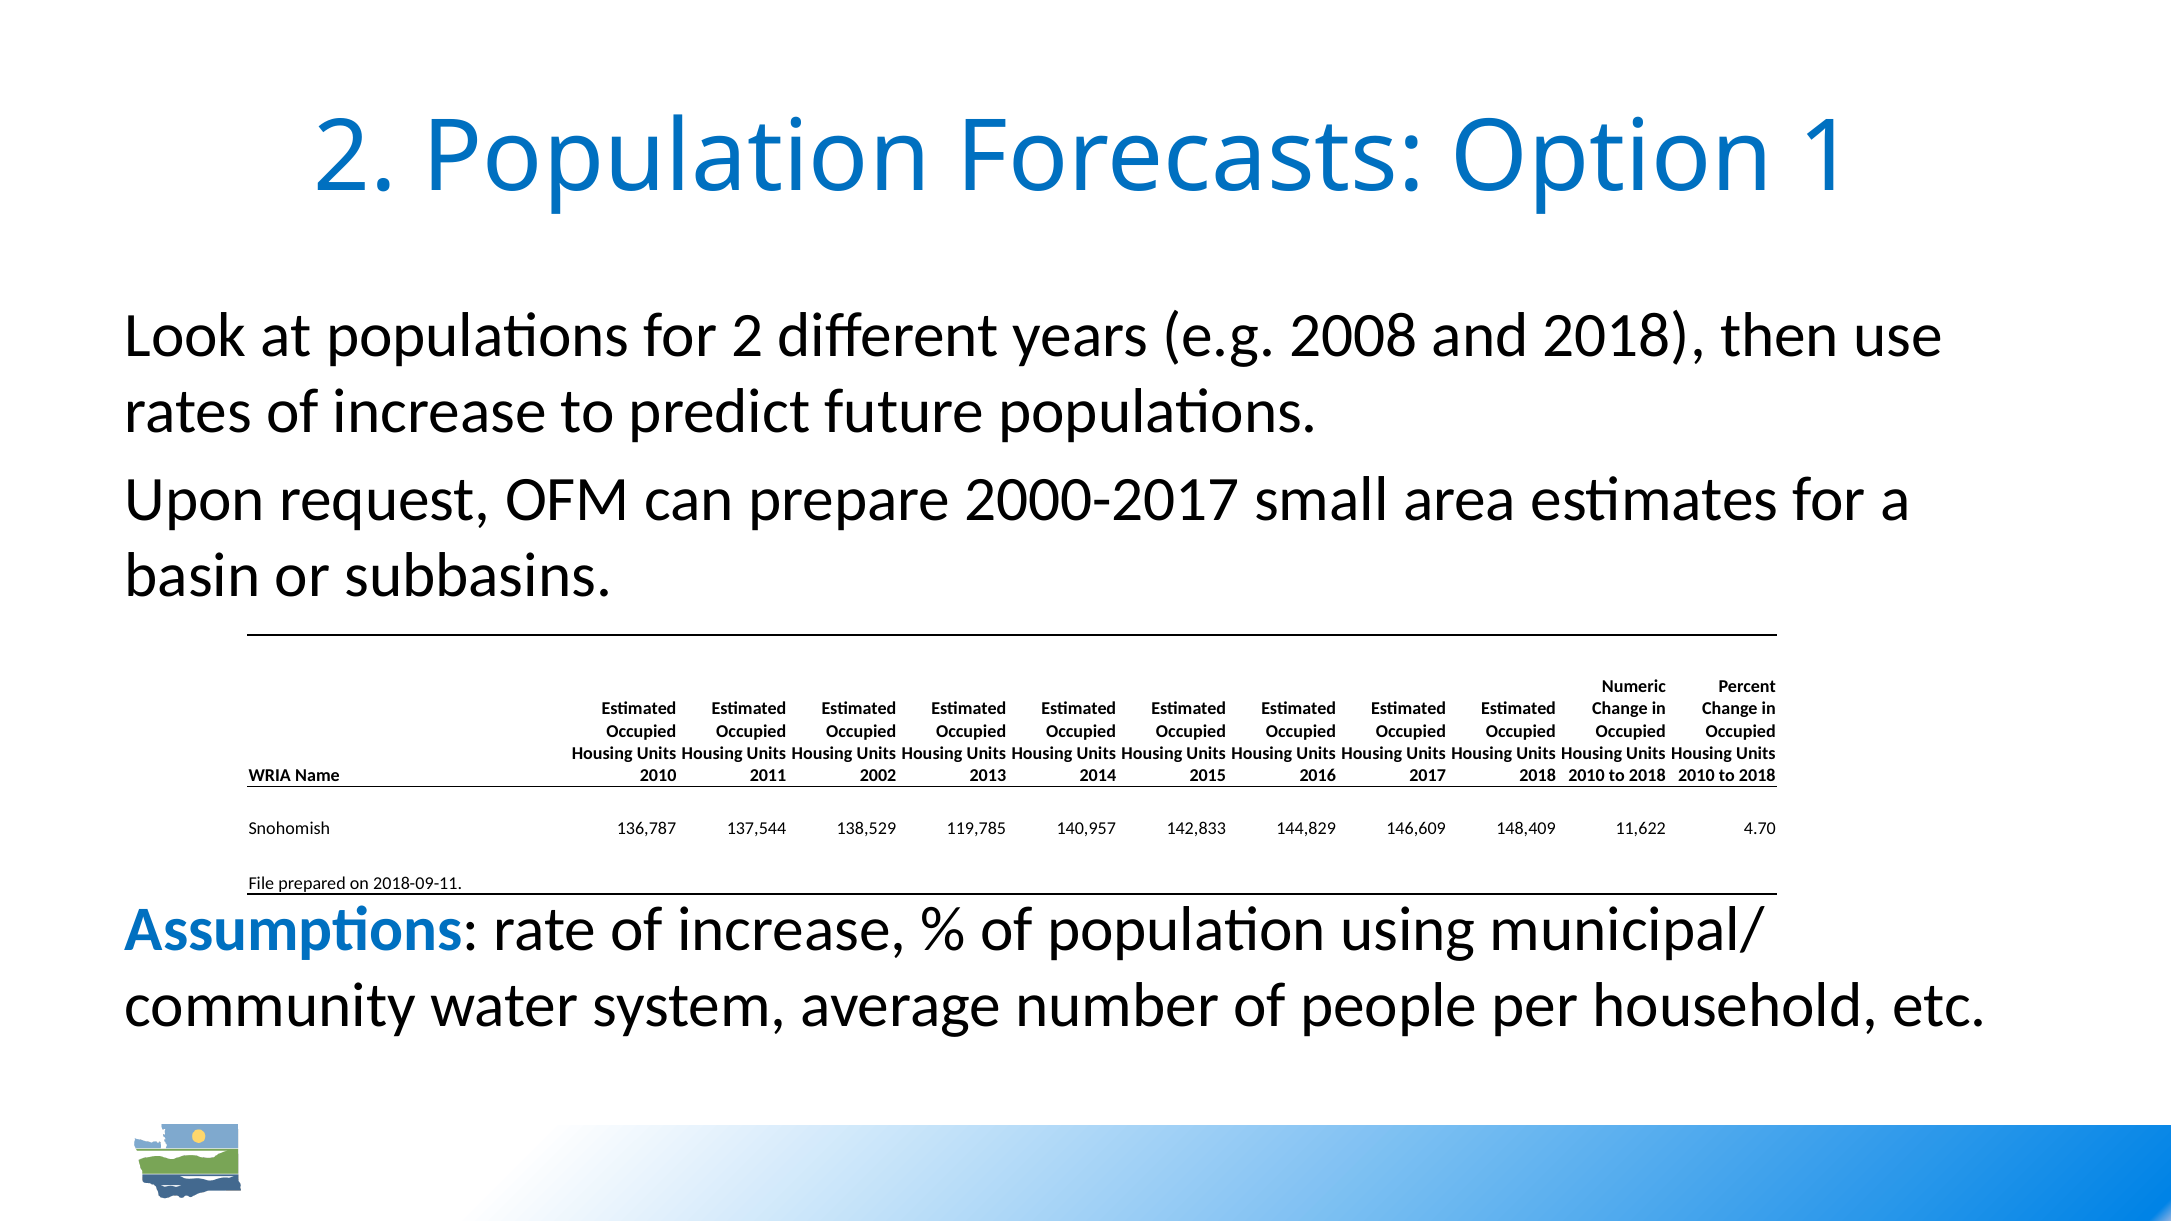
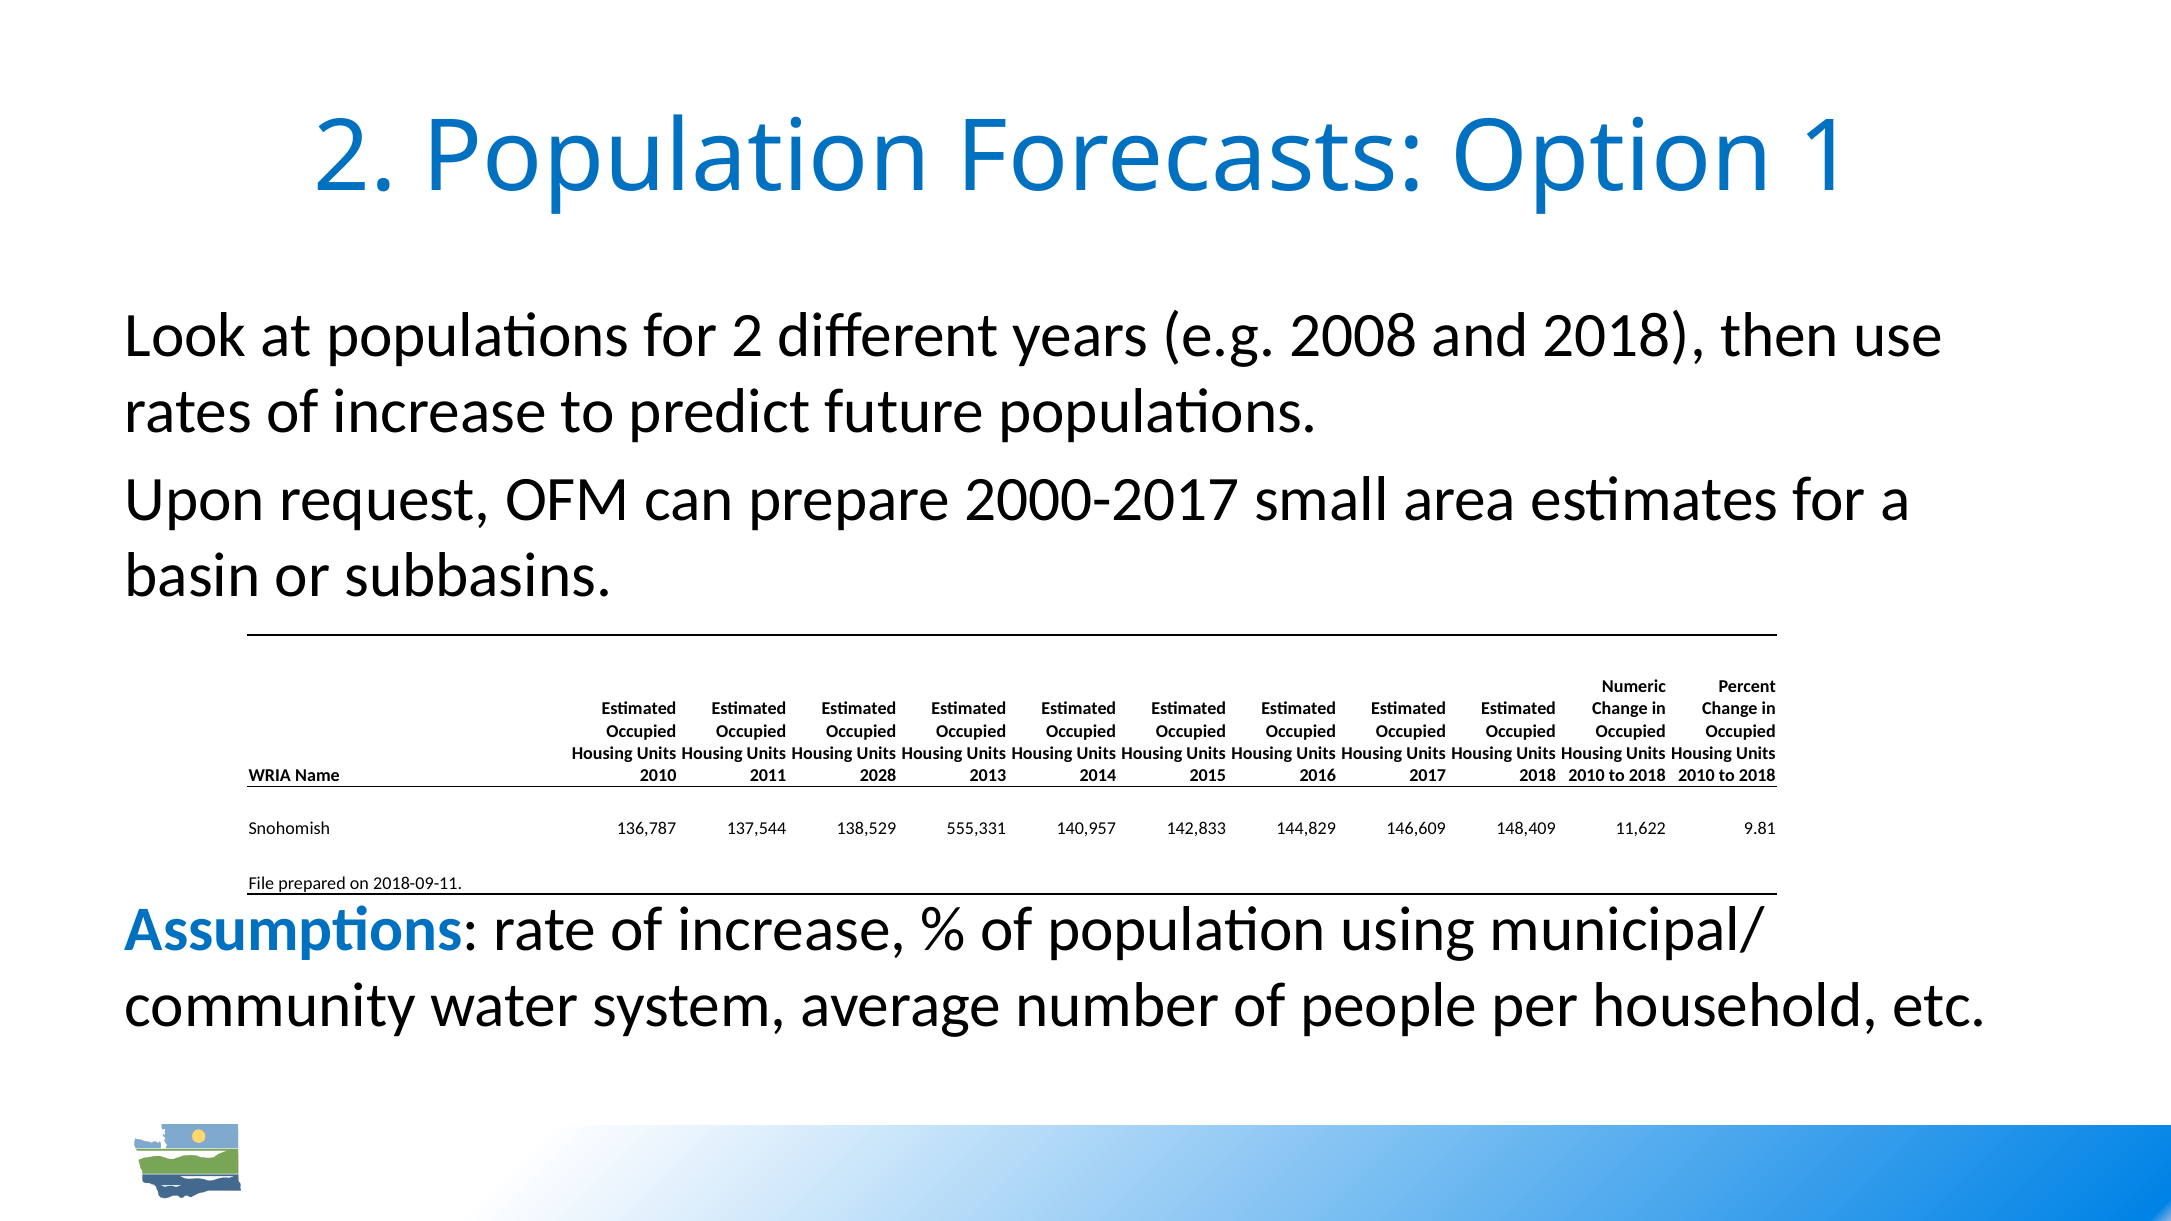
2002: 2002 -> 2028
119,785: 119,785 -> 555,331
4.70: 4.70 -> 9.81
